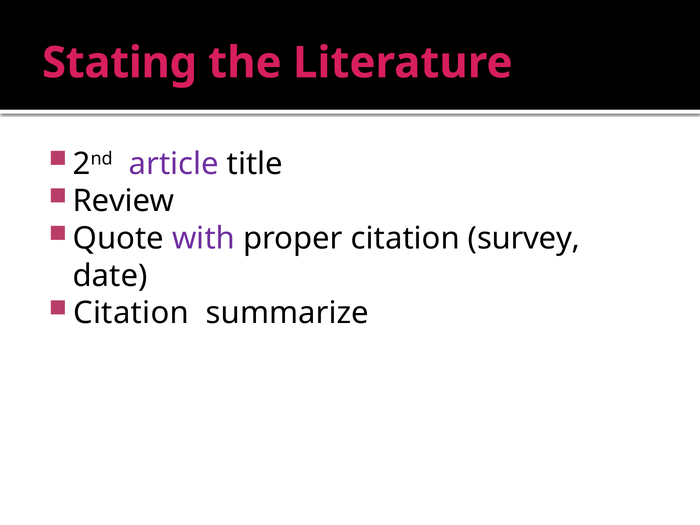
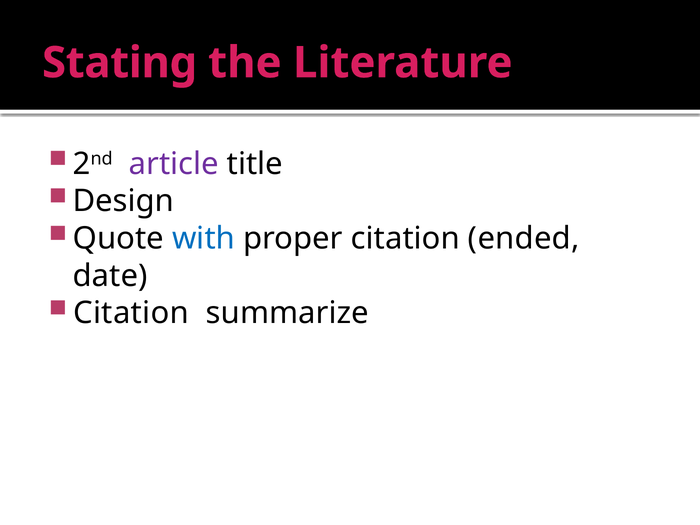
Review: Review -> Design
with colour: purple -> blue
survey: survey -> ended
